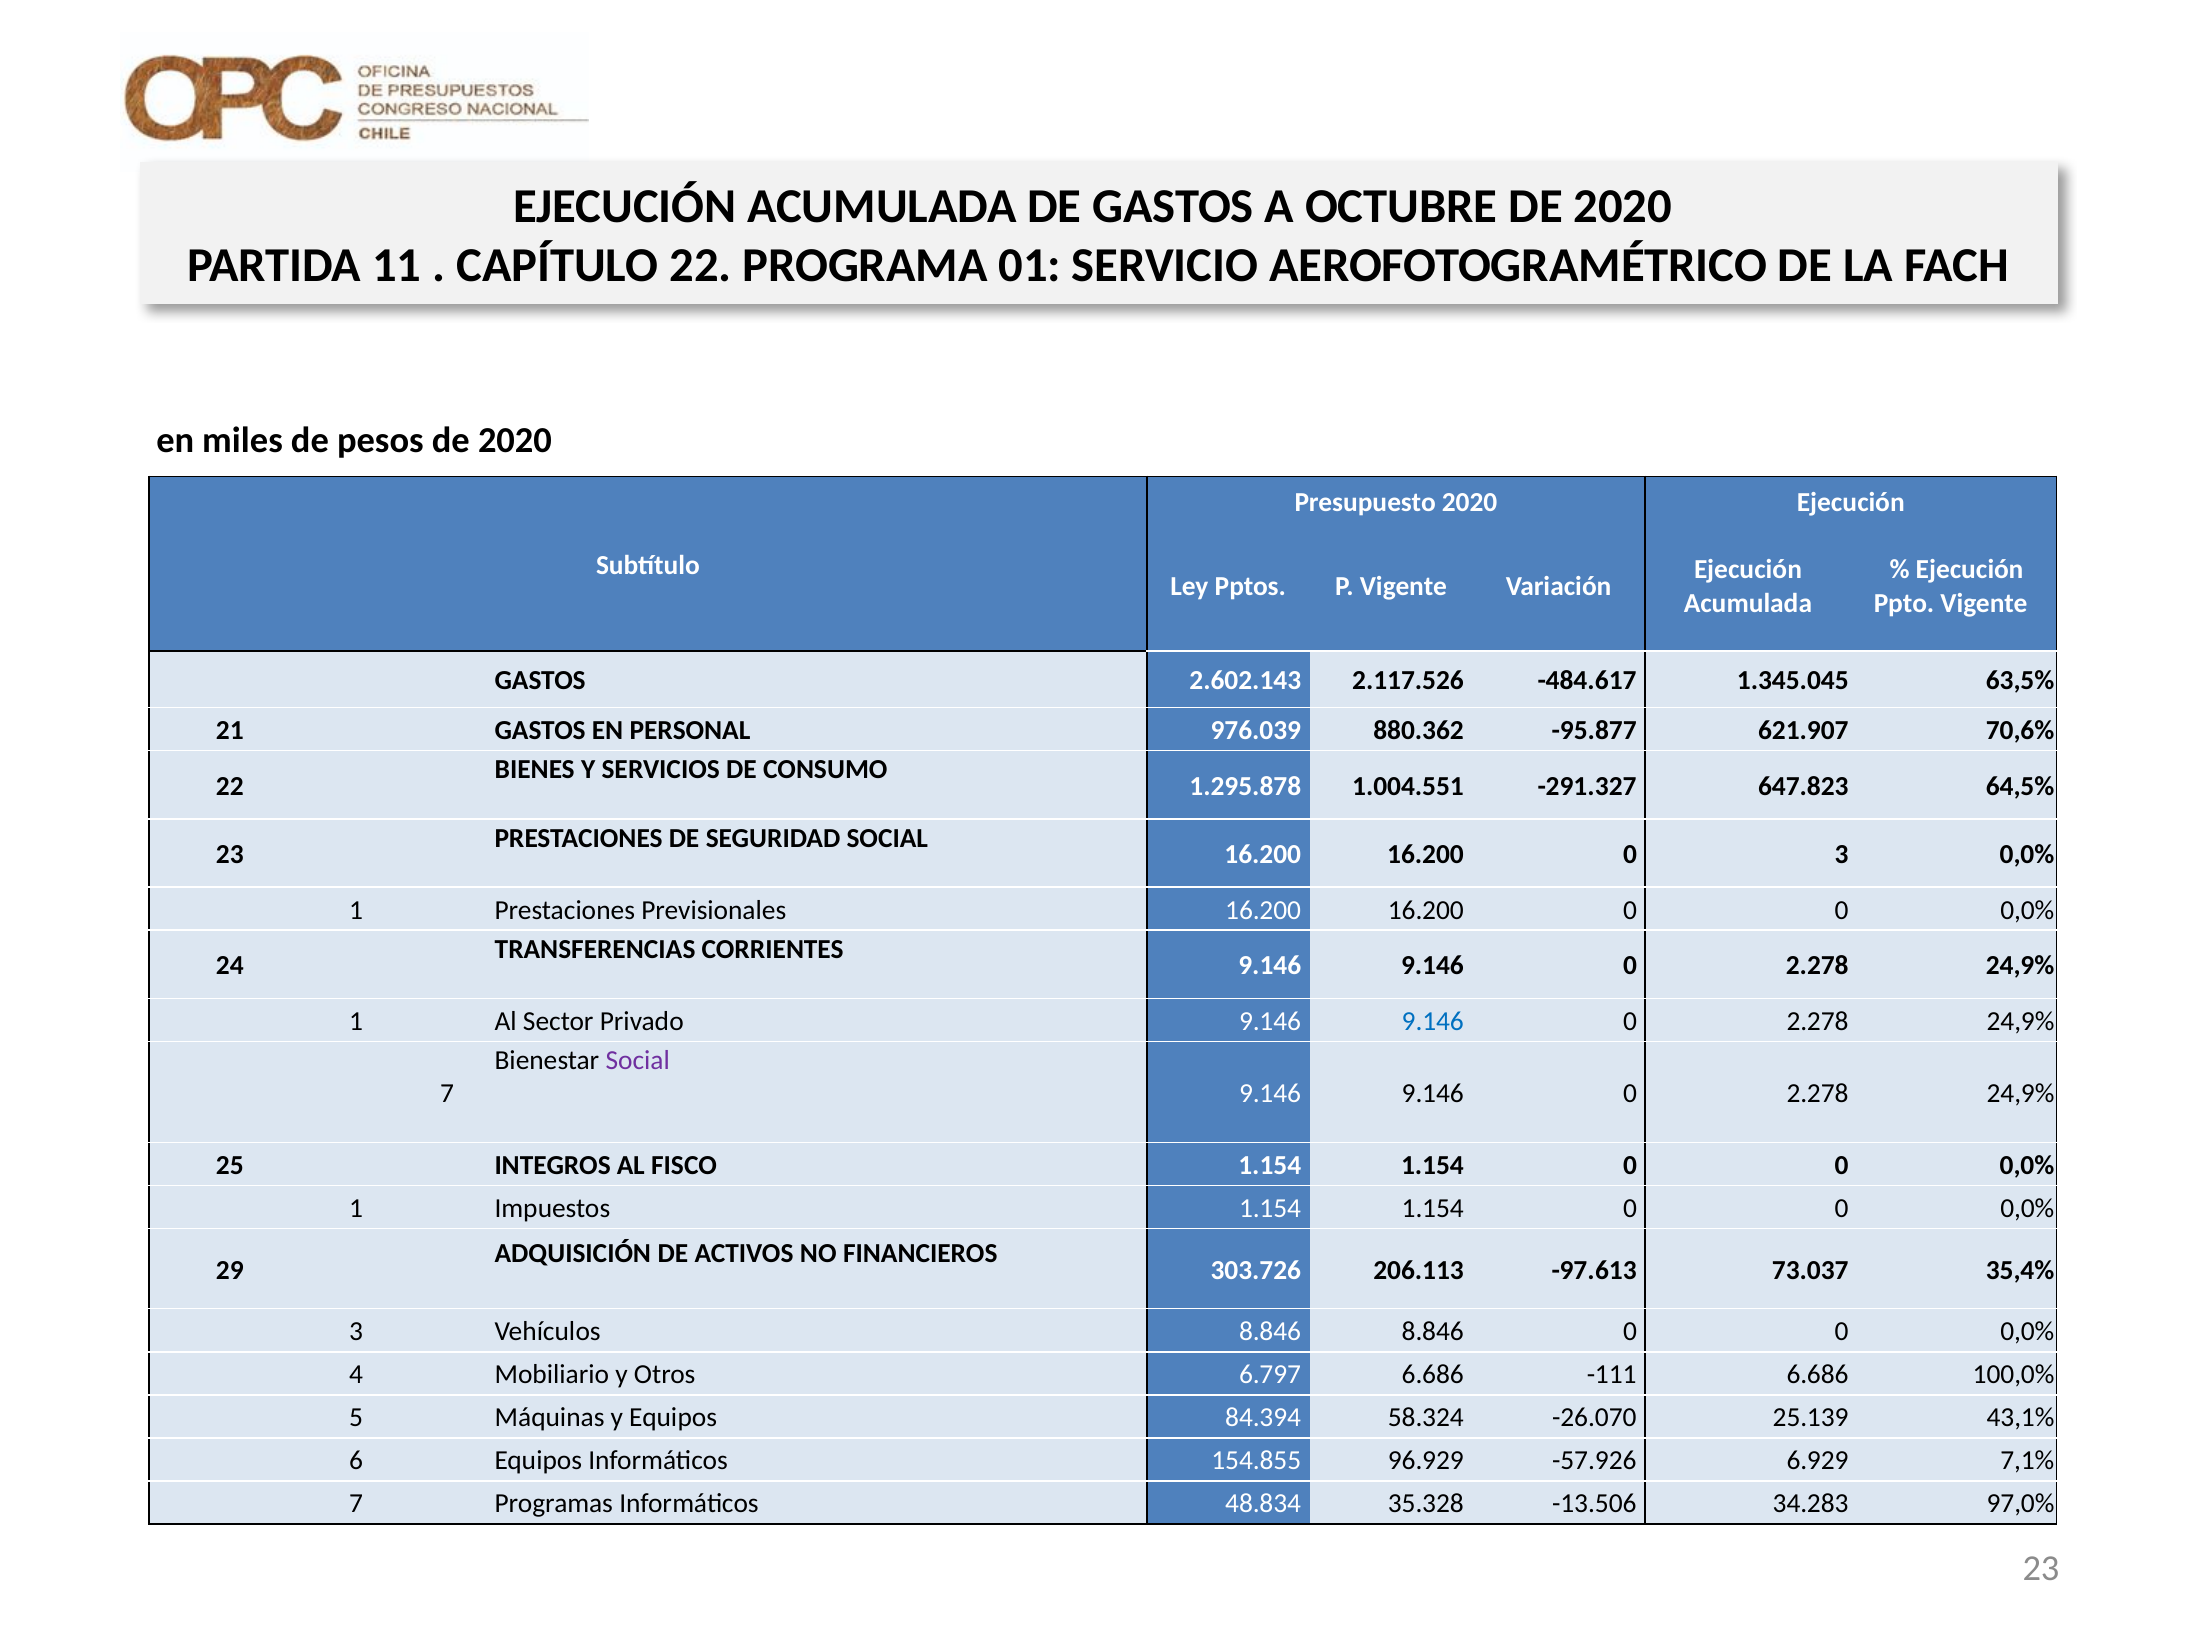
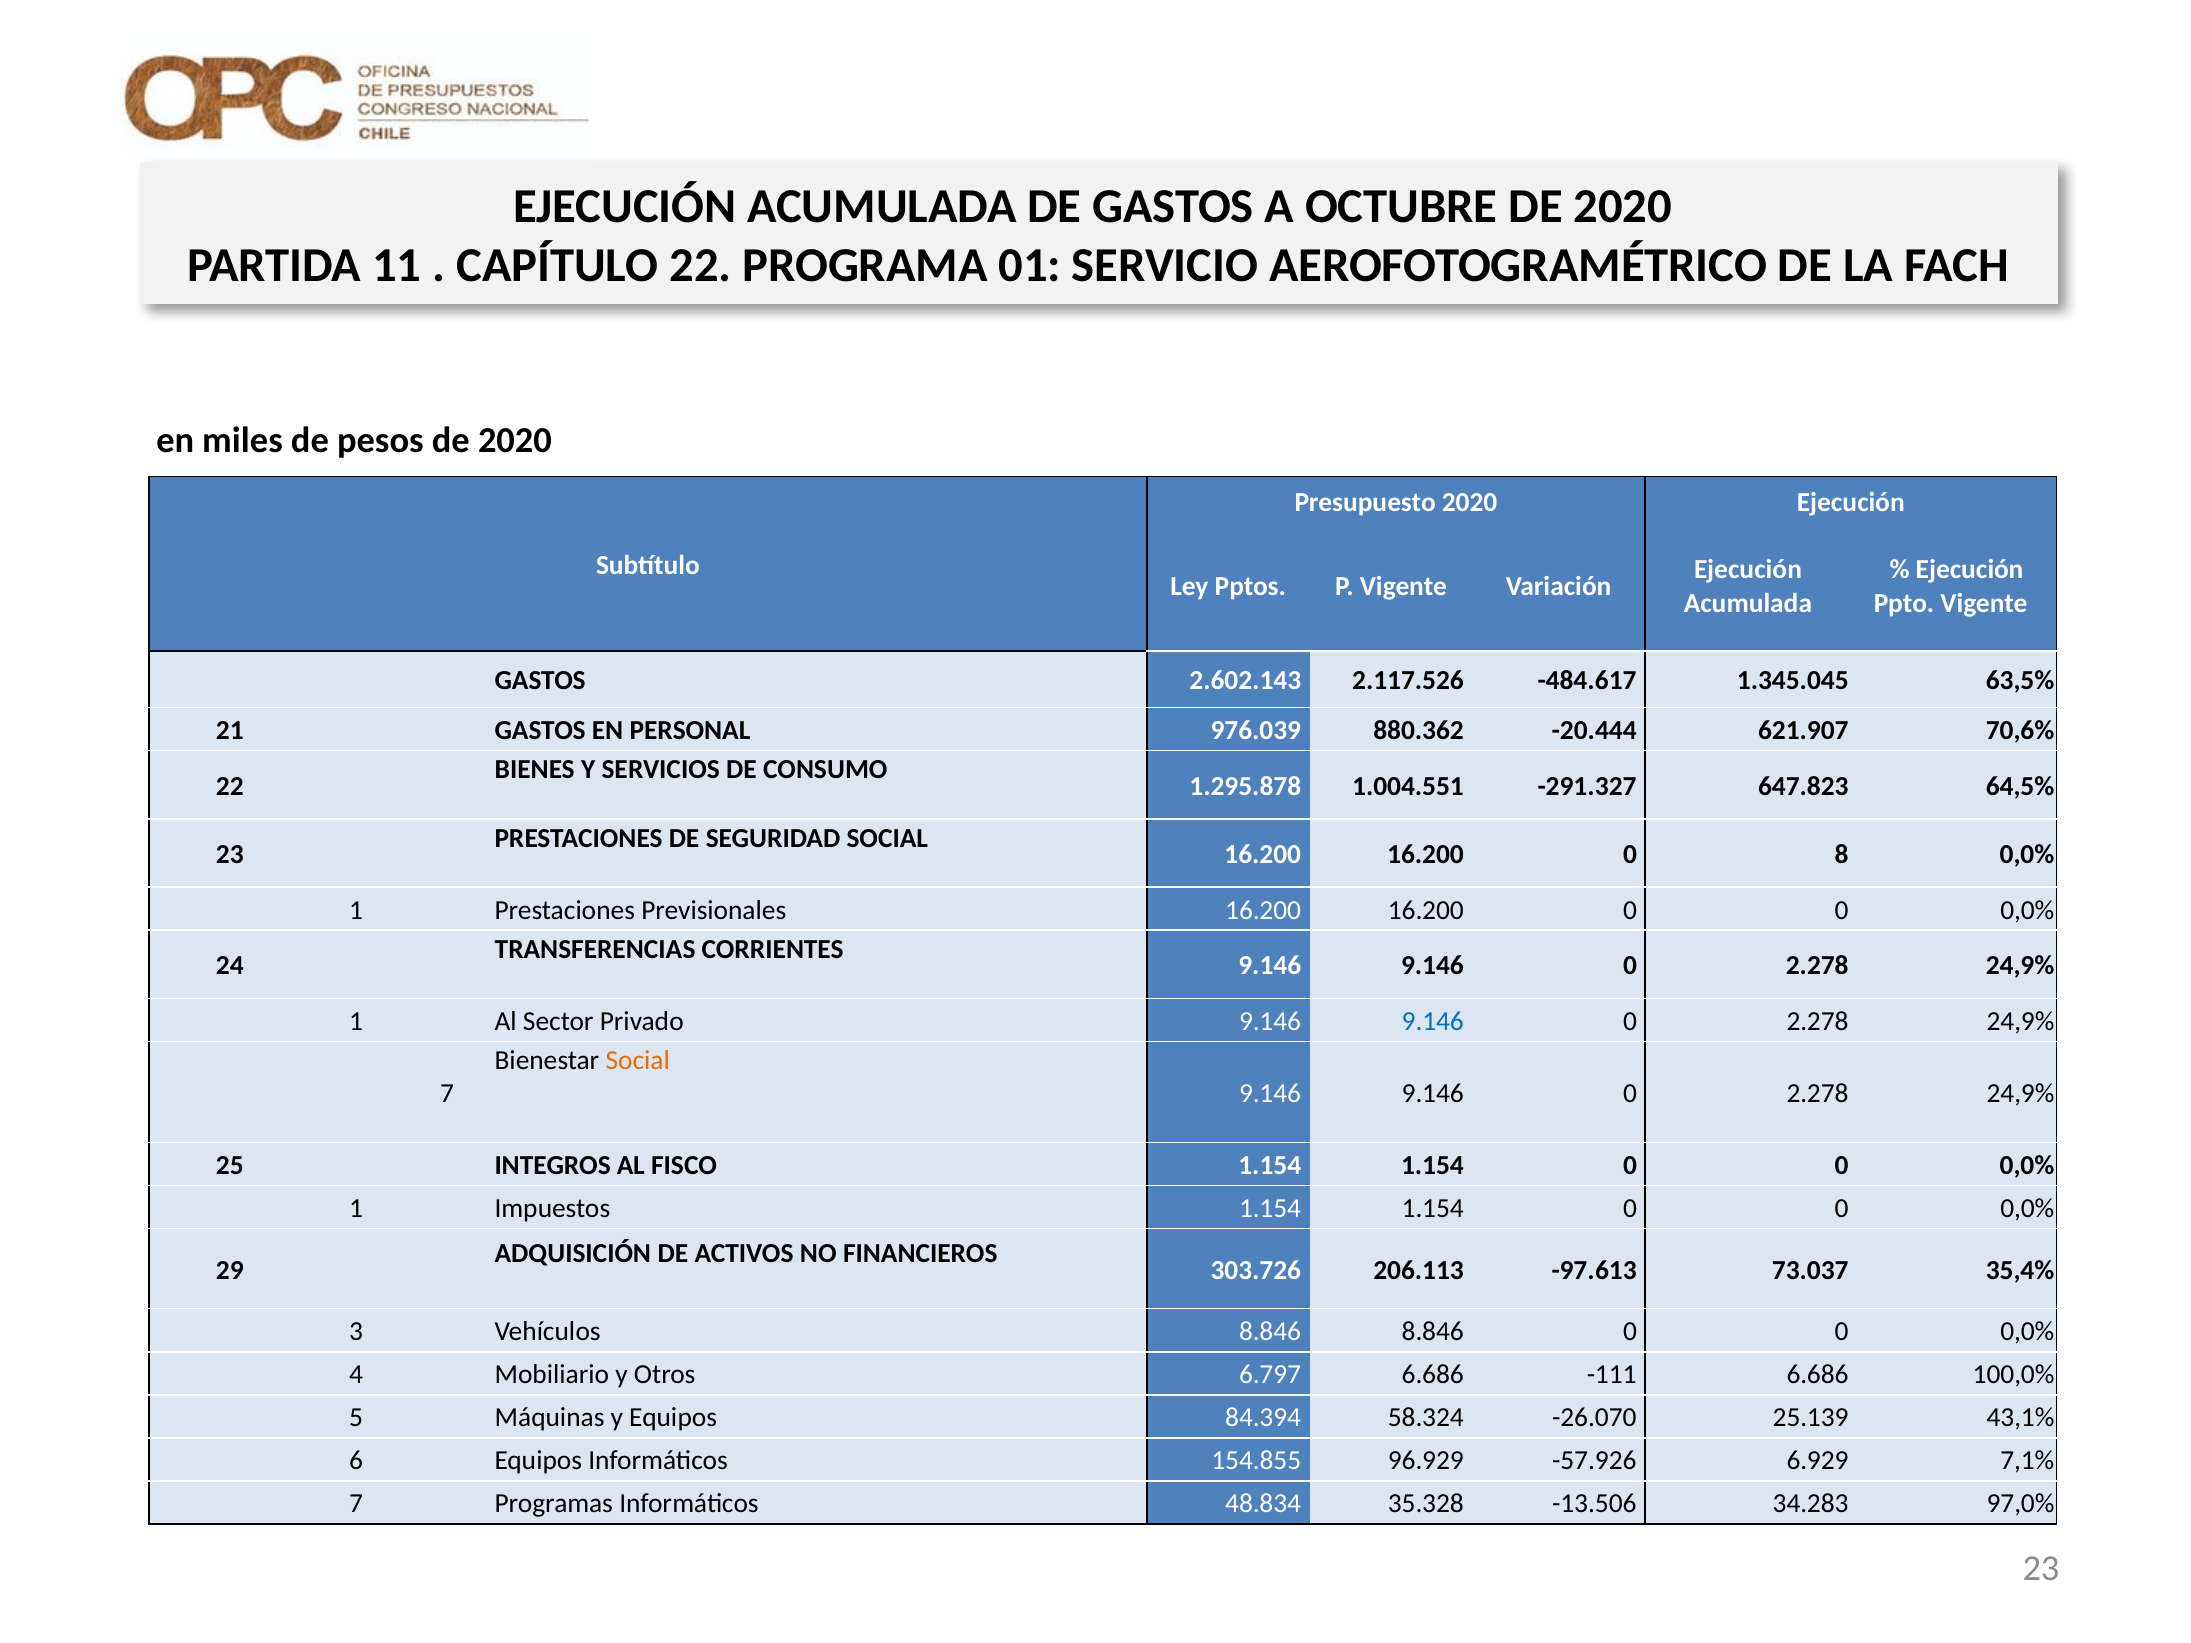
-95.877: -95.877 -> -20.444
0 3: 3 -> 8
Social at (638, 1061) colour: purple -> orange
